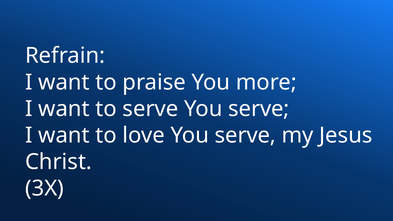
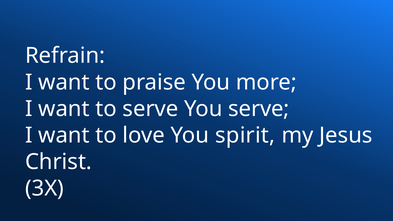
love You serve: serve -> spirit
